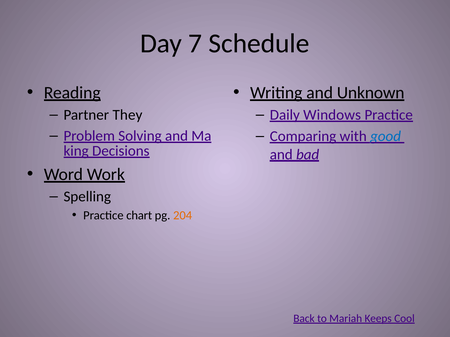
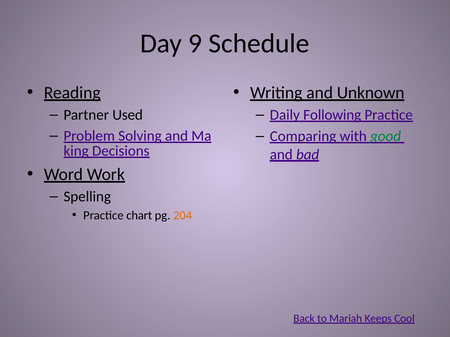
7: 7 -> 9
They: They -> Used
Windows: Windows -> Following
good colour: blue -> green
